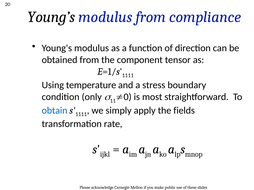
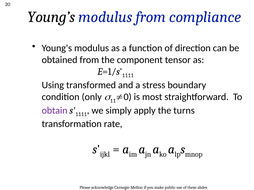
temperature: temperature -> transformed
obtain colour: blue -> purple
fields: fields -> turns
